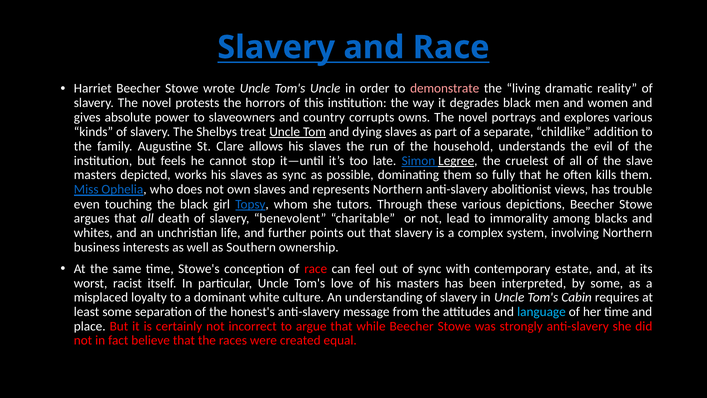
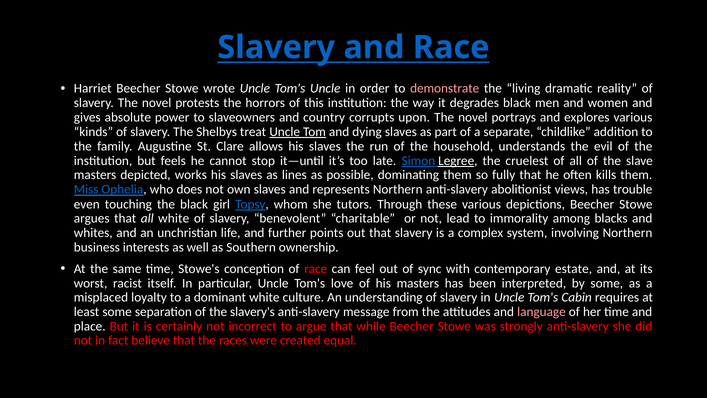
owns: owns -> upon
as sync: sync -> lines
all death: death -> white
honest's: honest's -> slavery's
language colour: light blue -> pink
